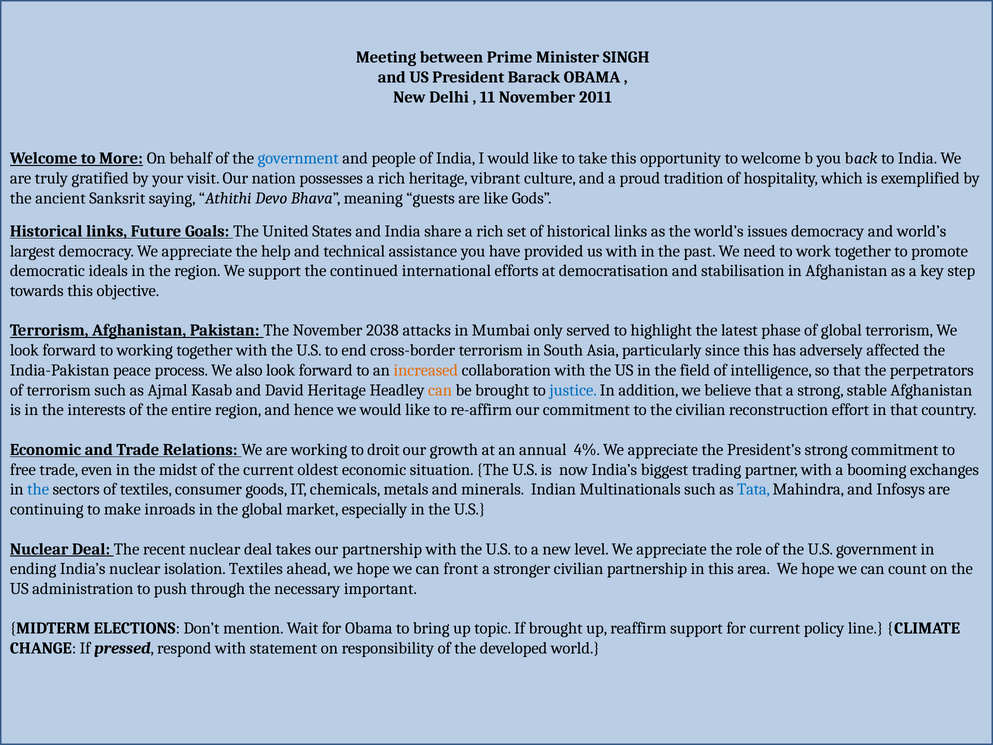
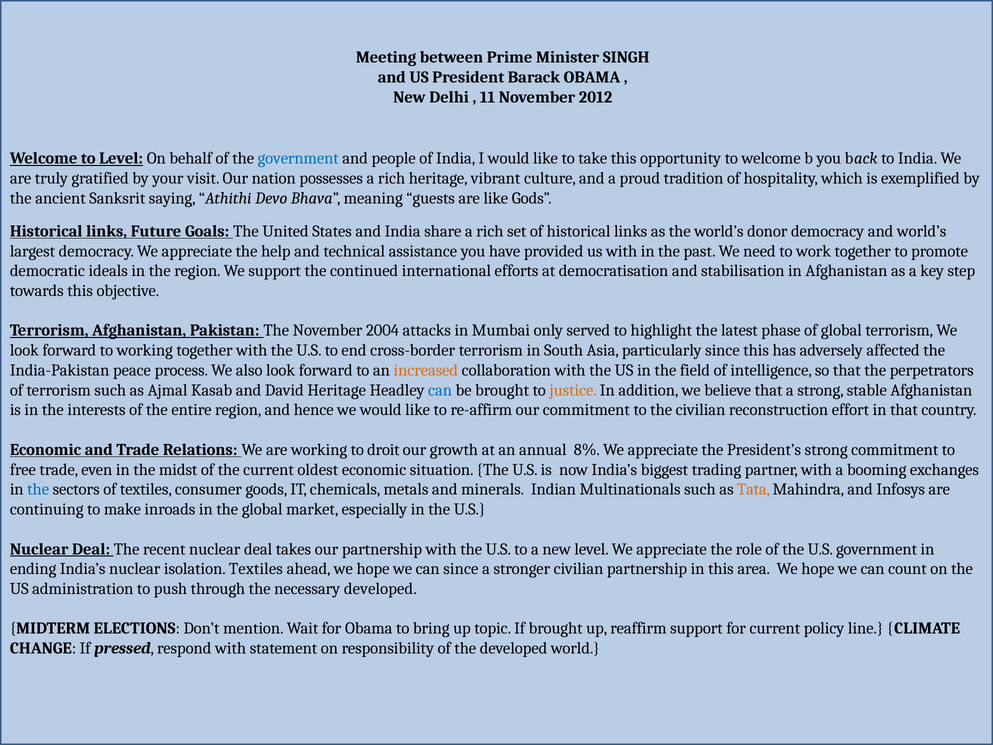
2011: 2011 -> 2012
to More: More -> Level
issues: issues -> donor
2038: 2038 -> 2004
can at (440, 390) colour: orange -> blue
justice colour: blue -> orange
4%: 4% -> 8%
Tata colour: blue -> orange
can front: front -> since
necessary important: important -> developed
